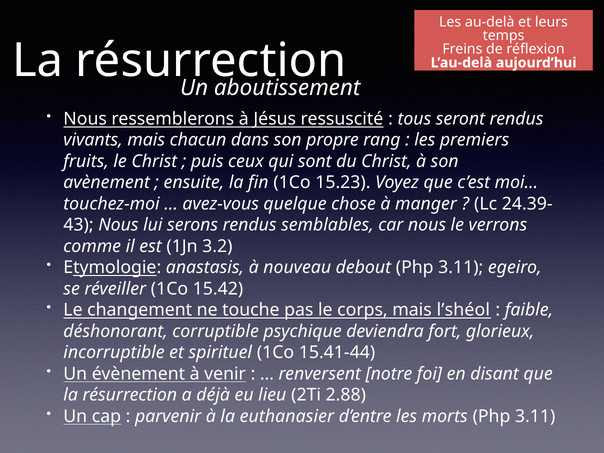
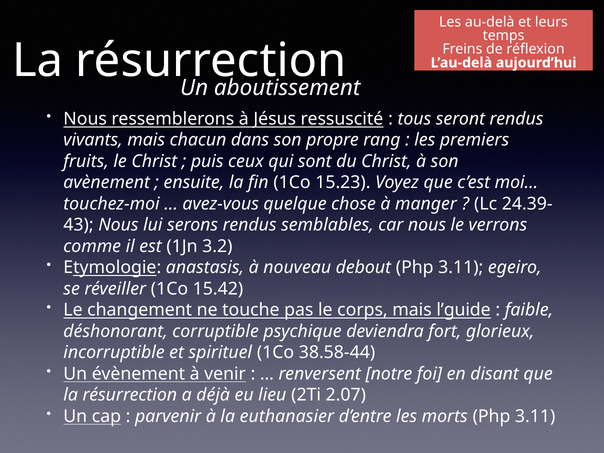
l’shéol: l’shéol -> l’guide
15.41-44: 15.41-44 -> 38.58-44
2.88: 2.88 -> 2.07
